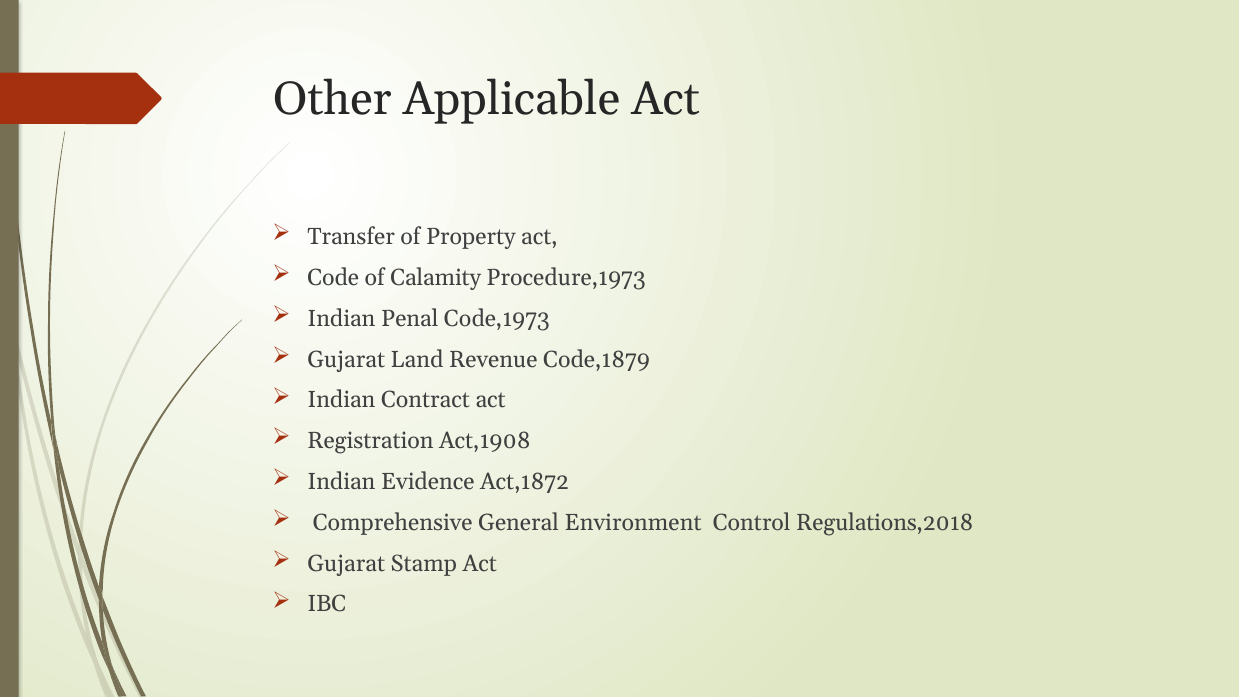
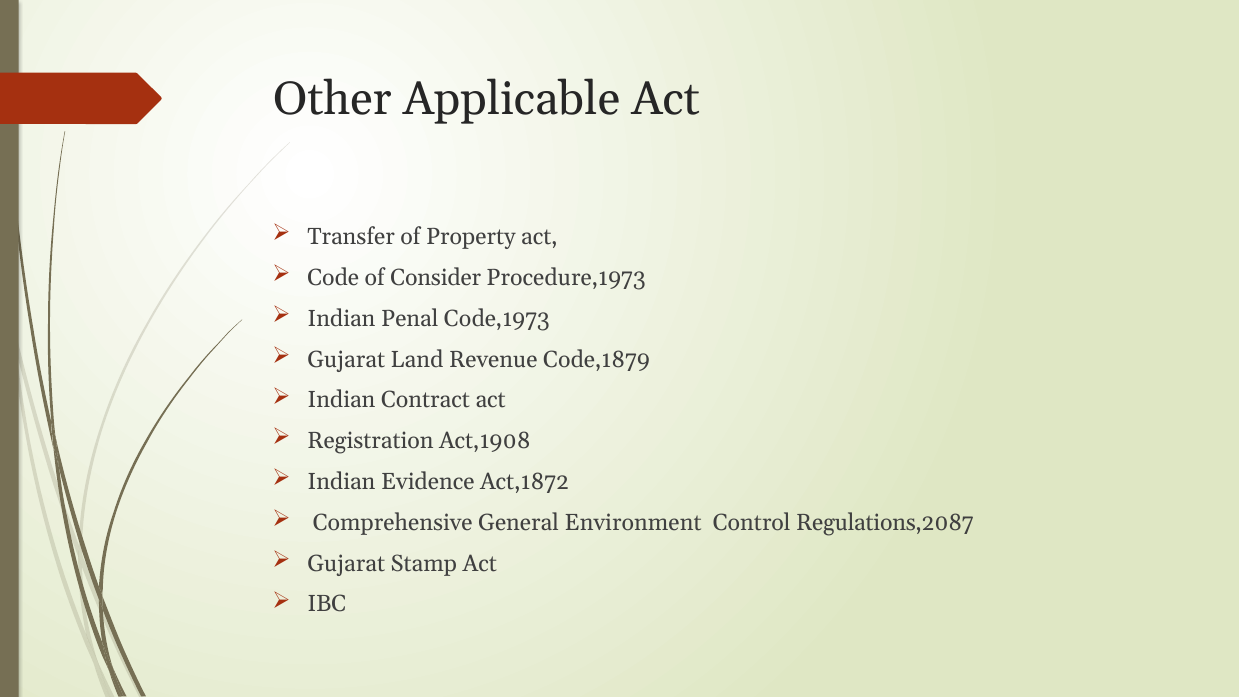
Calamity: Calamity -> Consider
Regulations,2018: Regulations,2018 -> Regulations,2087
